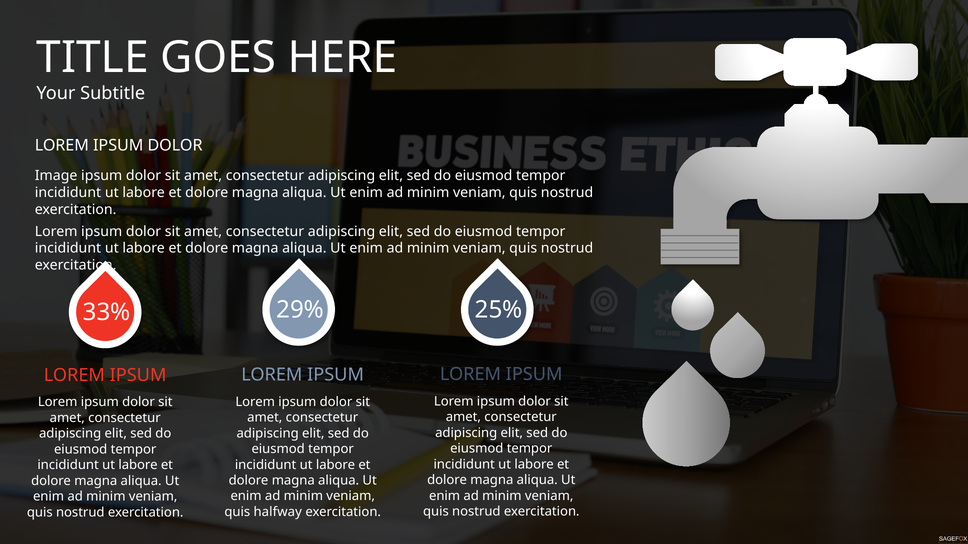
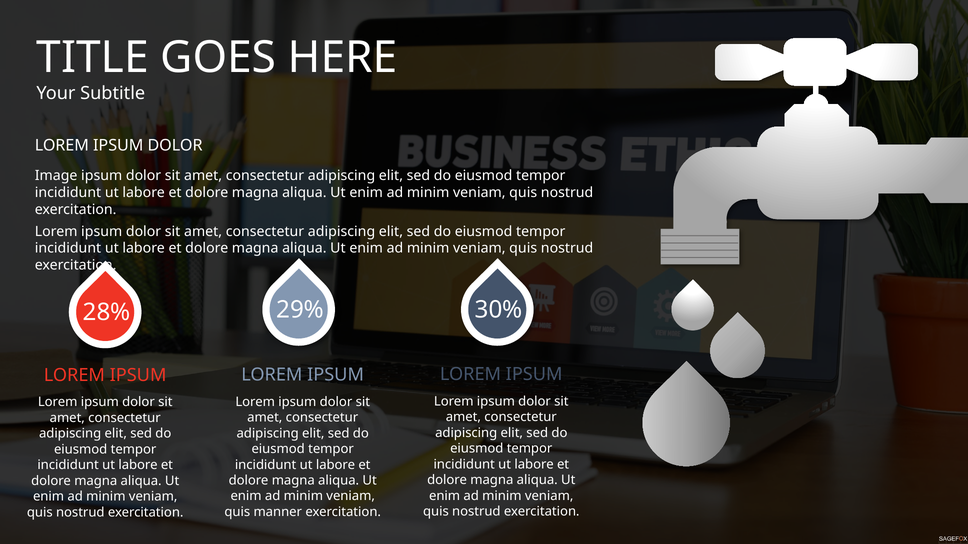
33%: 33% -> 28%
25%: 25% -> 30%
halfway: halfway -> manner
